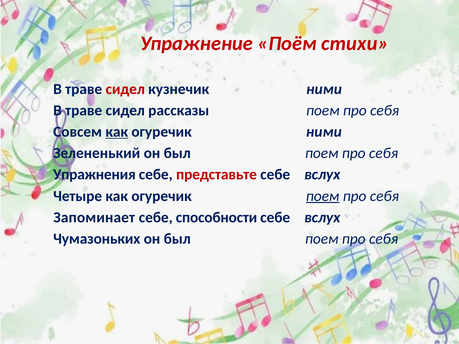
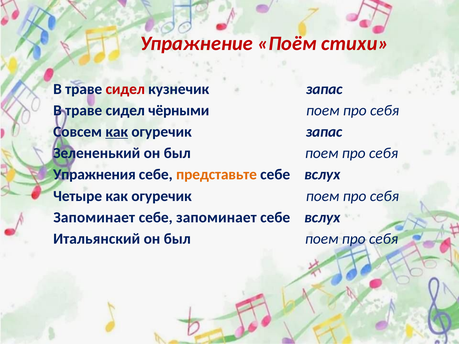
кузнечик ними: ними -> запас
рассказы: рассказы -> чёрными
огуречик ними: ними -> запас
представьте colour: red -> orange
поем at (323, 196) underline: present -> none
себе способности: способности -> запоминает
Чумазоньких: Чумазоньких -> Итальянский
